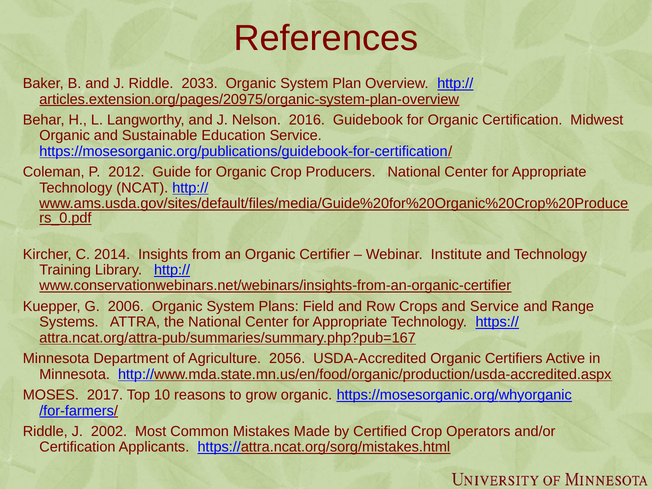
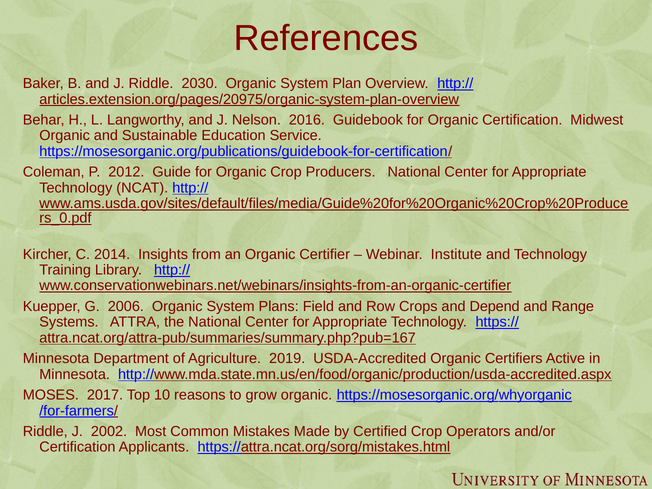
2033: 2033 -> 2030
and Service: Service -> Depend
2056: 2056 -> 2019
